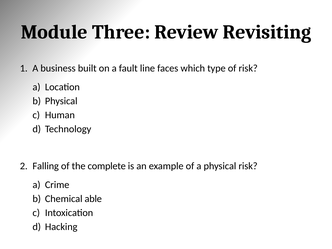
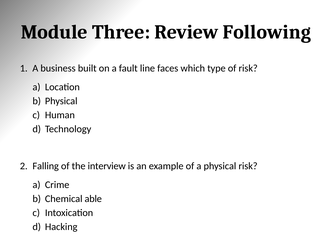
Revisiting: Revisiting -> Following
complete: complete -> interview
